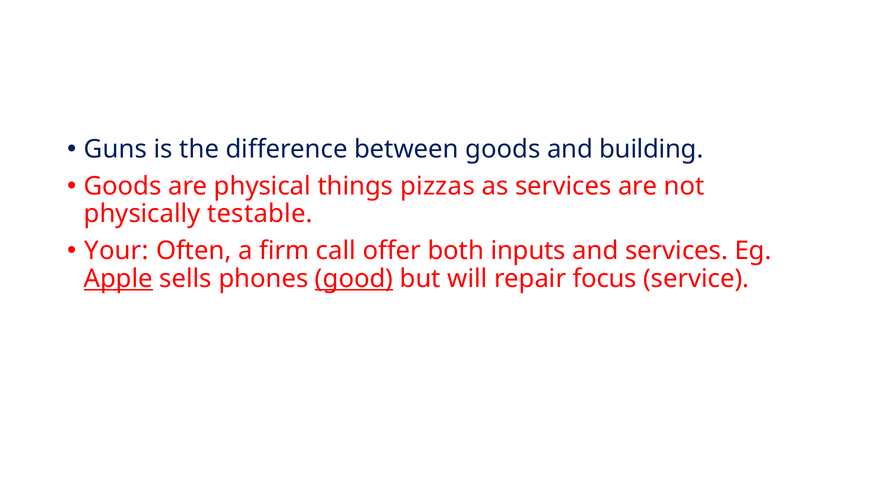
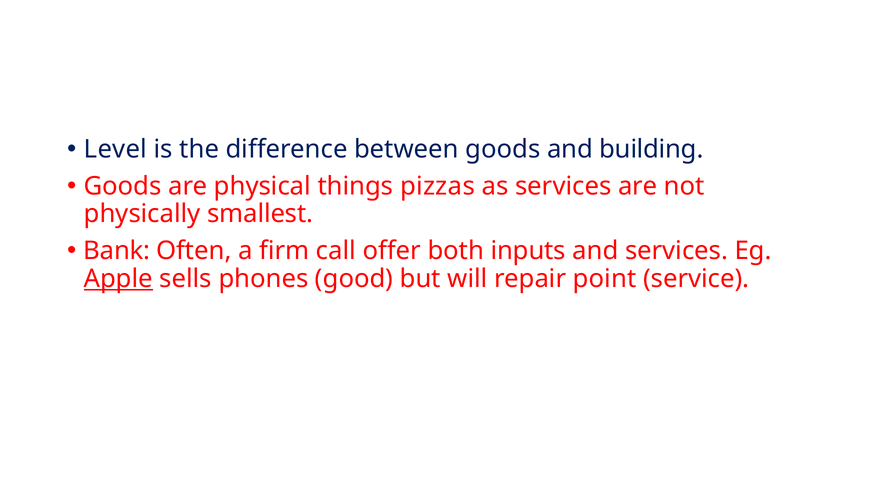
Guns: Guns -> Level
testable: testable -> smallest
Your: Your -> Bank
good underline: present -> none
focus: focus -> point
